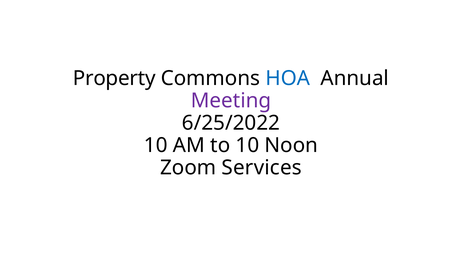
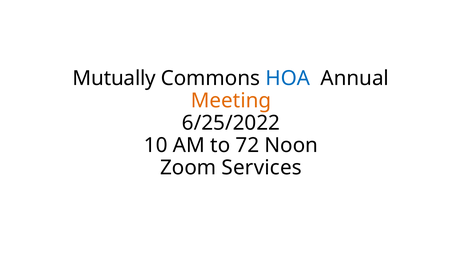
Property: Property -> Mutually
Meeting colour: purple -> orange
to 10: 10 -> 72
